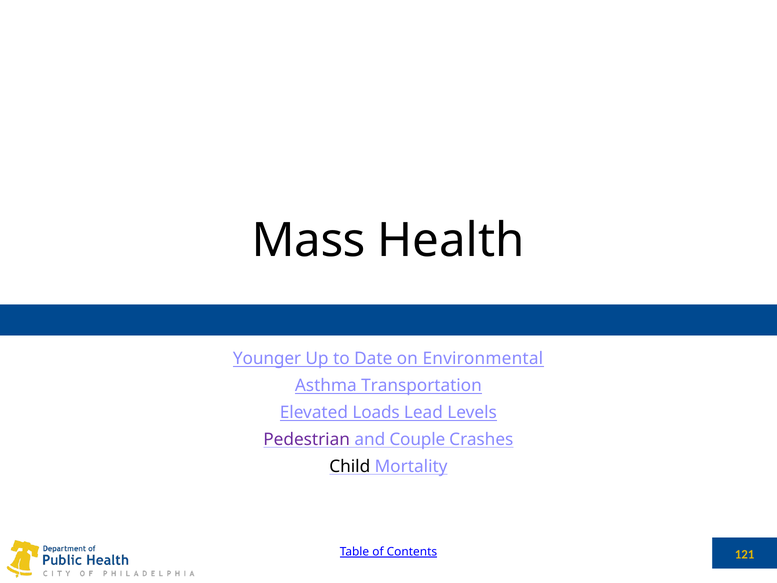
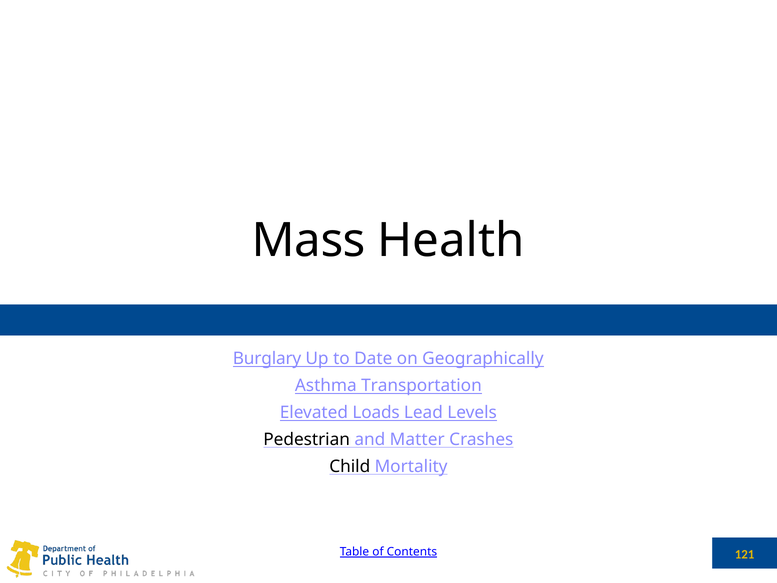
Younger: Younger -> Burglary
Environmental: Environmental -> Geographically
Pedestrian colour: purple -> black
Couple: Couple -> Matter
